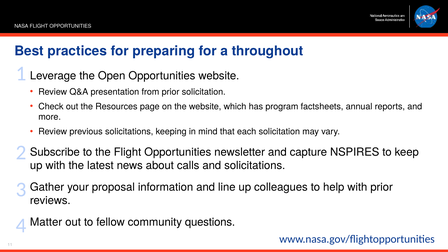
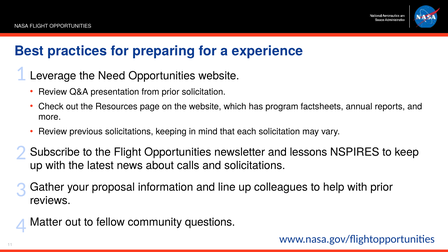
throughout: throughout -> experience
Open: Open -> Need
capture: capture -> lessons
